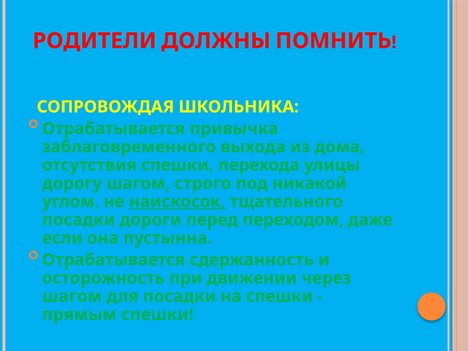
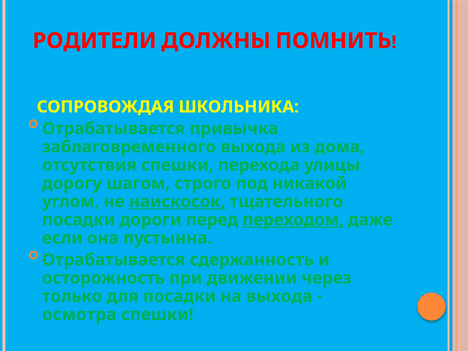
переходом underline: none -> present
шагом at (72, 296): шагом -> только
на спешки: спешки -> выхода
прямым: прямым -> осмотра
